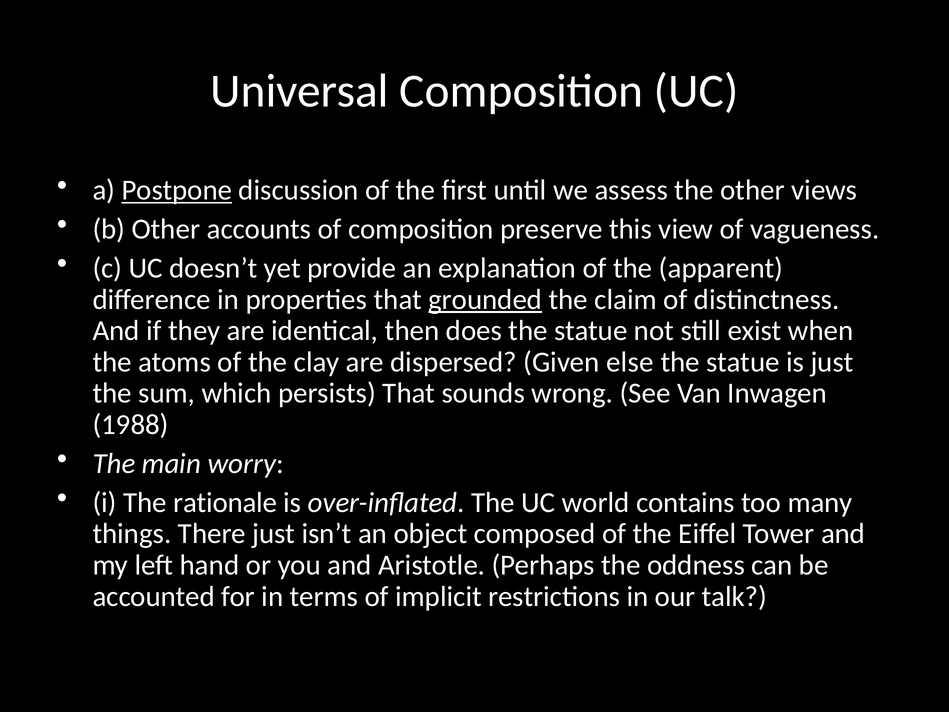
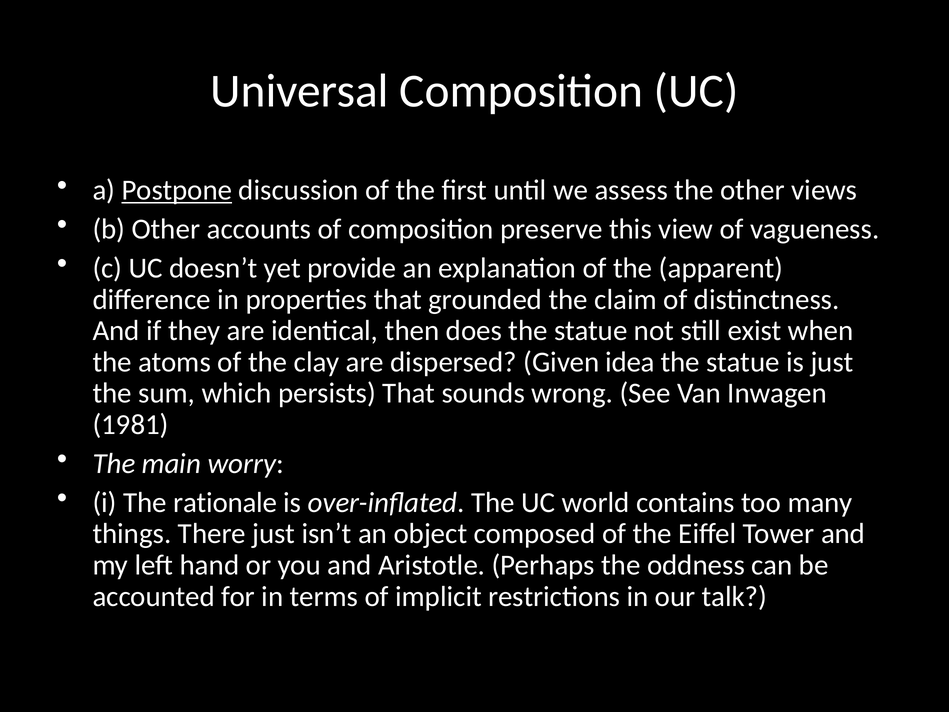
grounded underline: present -> none
else: else -> idea
1988: 1988 -> 1981
